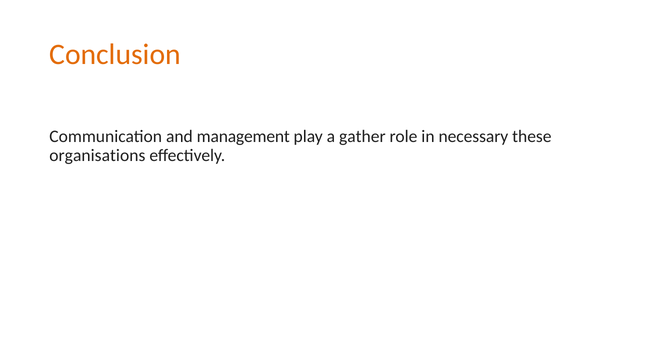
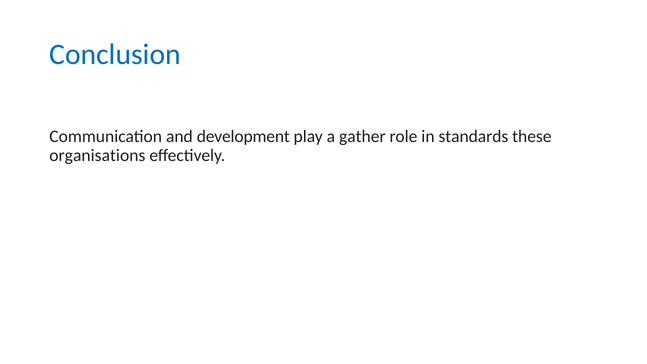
Conclusion colour: orange -> blue
management: management -> development
necessary: necessary -> standards
